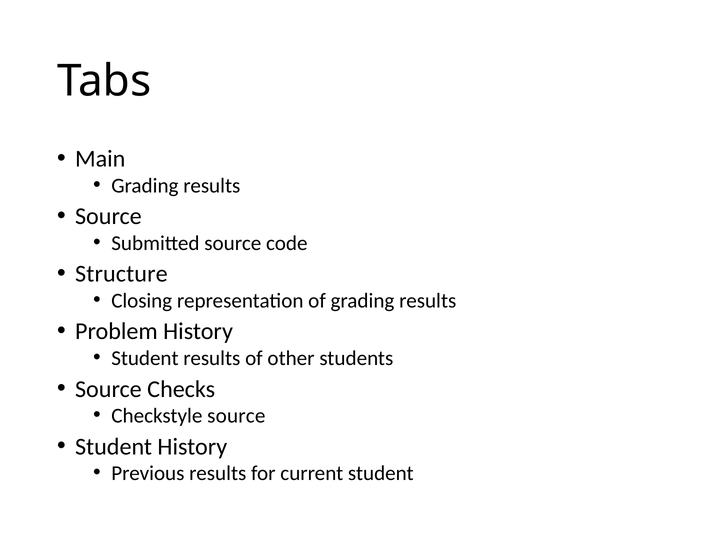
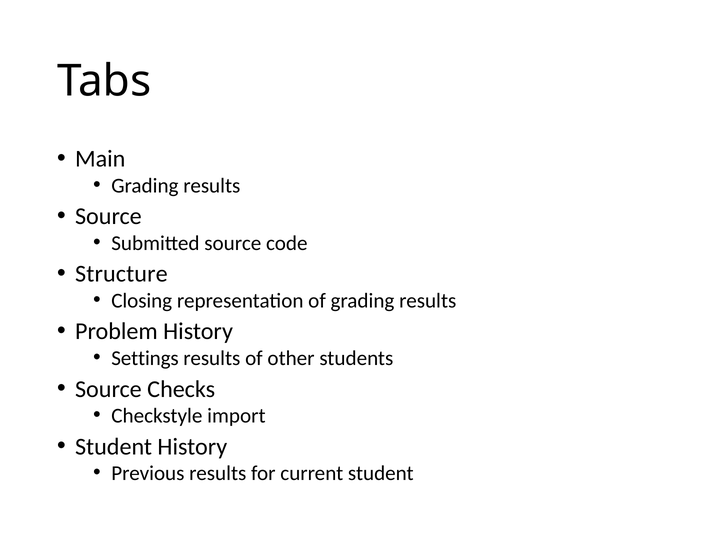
Student at (145, 358): Student -> Settings
Checkstyle source: source -> import
